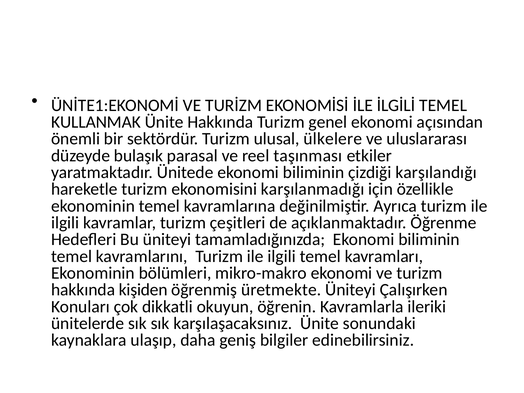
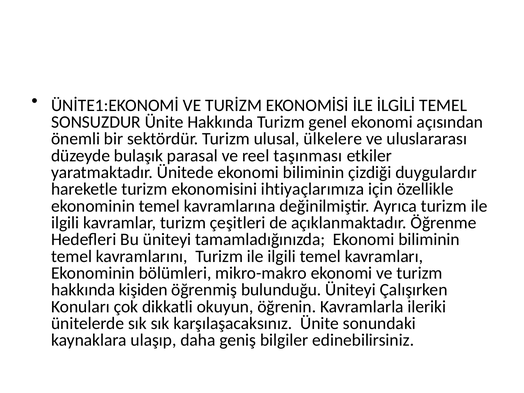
KULLANMAK: KULLANMAK -> SONSUZDUR
karşılandığı: karşılandığı -> duygulardır
karşılanmadığı: karşılanmadığı -> ihtiyaçlarımıza
üretmekte: üretmekte -> bulunduğu
